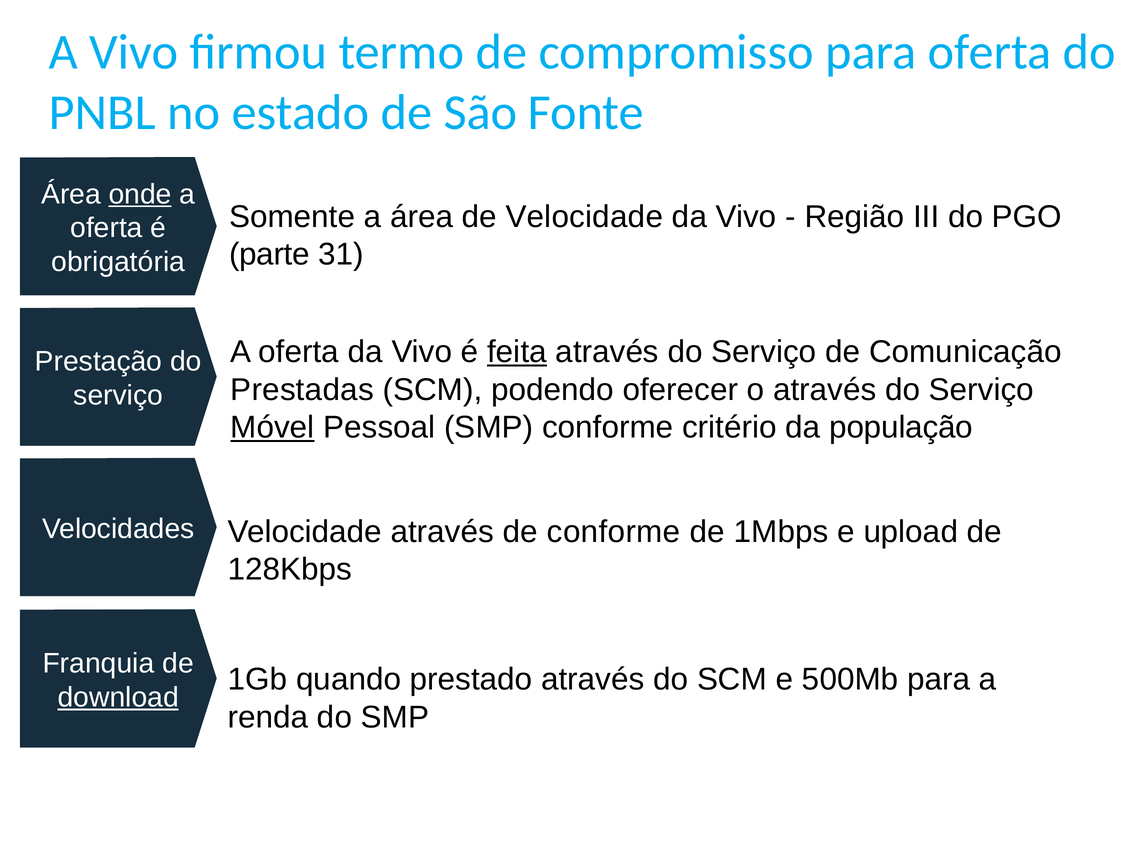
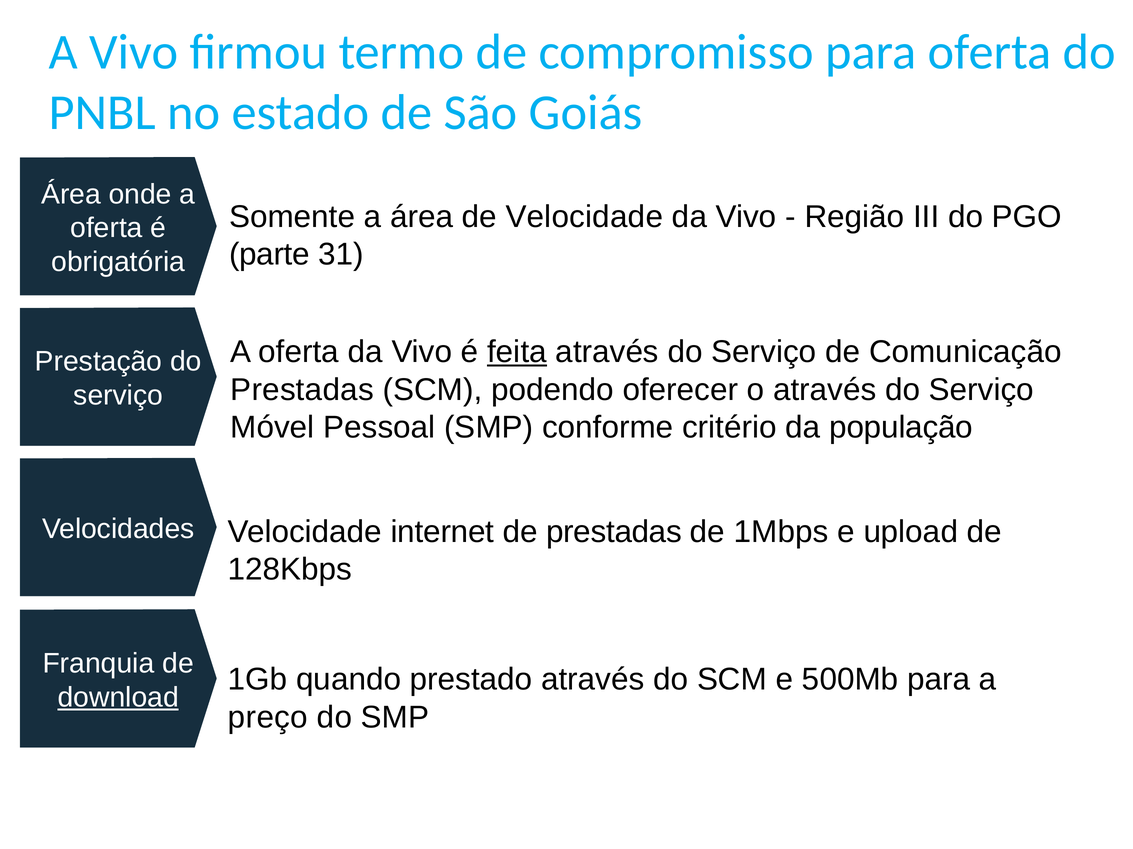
Fonte: Fonte -> Goiás
onde underline: present -> none
Móvel underline: present -> none
Velocidade através: através -> internet
de conforme: conforme -> prestadas
renda: renda -> preço
